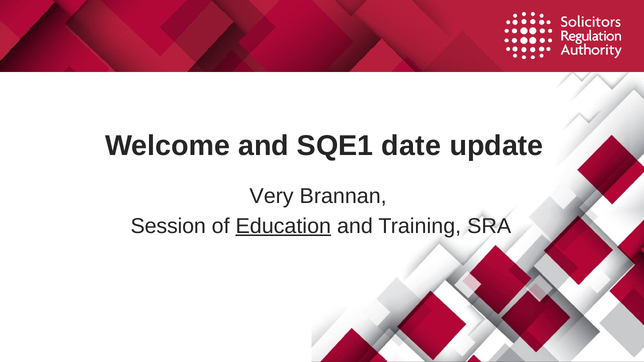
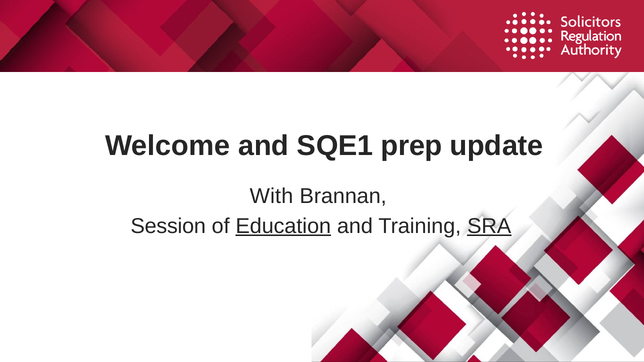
date: date -> prep
Very: Very -> With
SRA underline: none -> present
